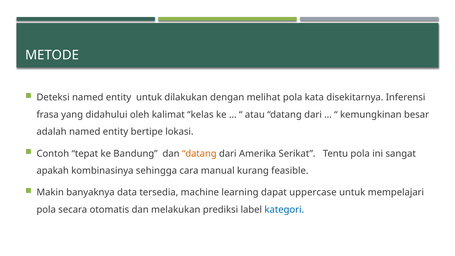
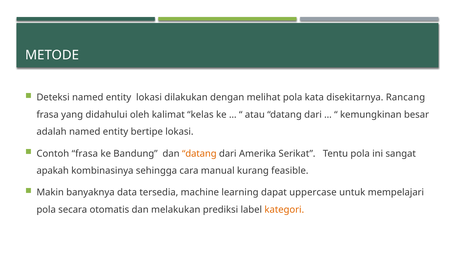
entity untuk: untuk -> lokasi
Inferensi: Inferensi -> Rancang
Contoh tepat: tepat -> frasa
kategori colour: blue -> orange
